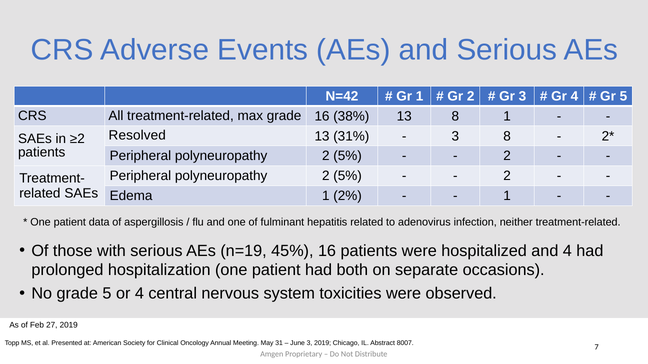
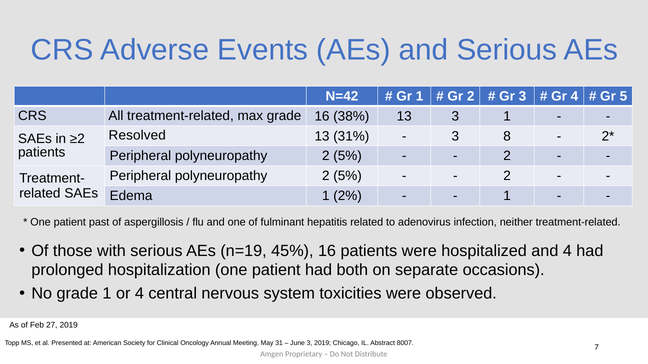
13 8: 8 -> 3
data: data -> past
grade 5: 5 -> 1
